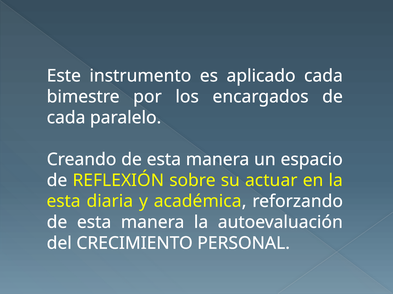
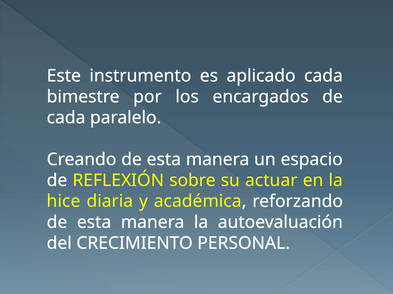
esta at (64, 202): esta -> hice
